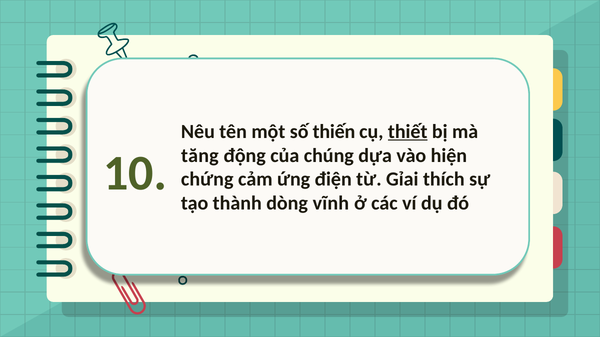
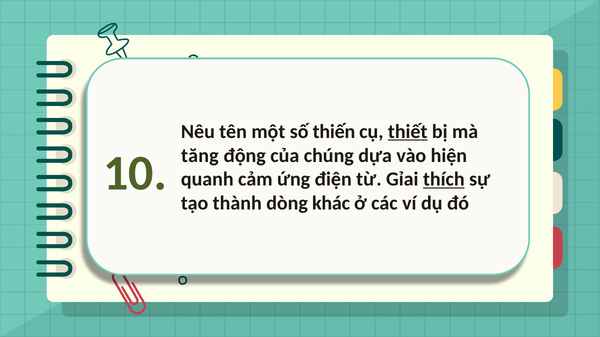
chứng: chứng -> quanh
thích underline: none -> present
vĩnh: vĩnh -> khác
